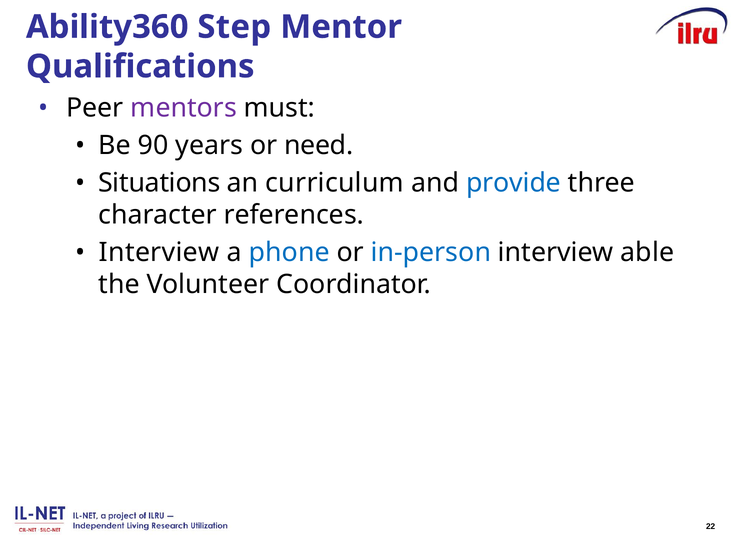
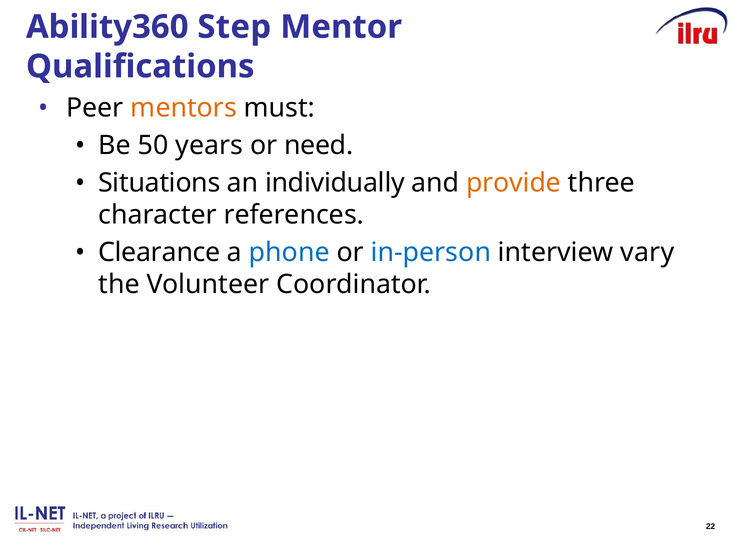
mentors colour: purple -> orange
90: 90 -> 50
curriculum: curriculum -> individually
provide colour: blue -> orange
Interview at (159, 252): Interview -> Clearance
able: able -> vary
